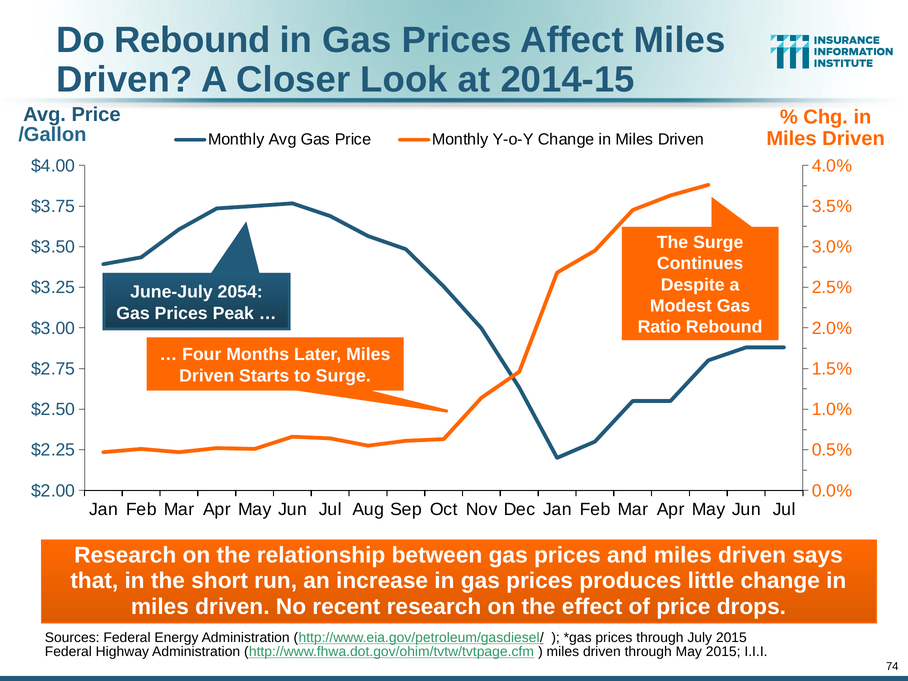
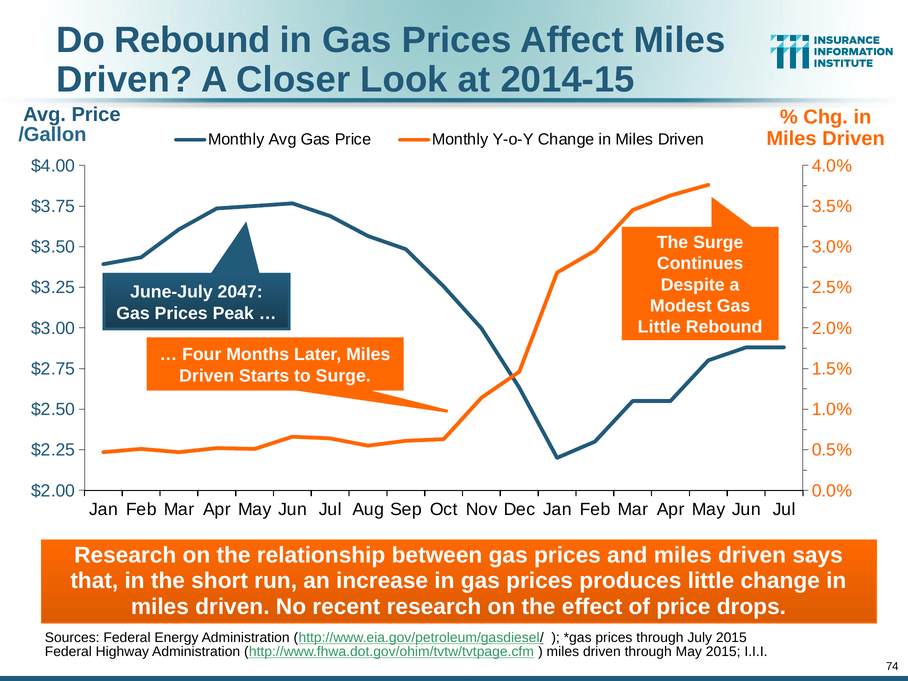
2054: 2054 -> 2047
Ratio at (659, 327): Ratio -> Little
